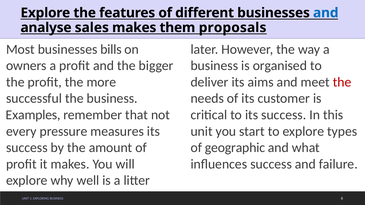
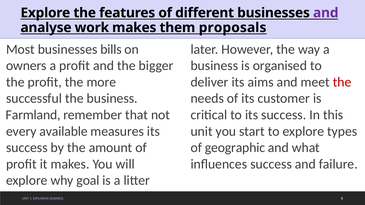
and at (326, 13) colour: blue -> purple
sales: sales -> work
Examples: Examples -> Farmland
pressure: pressure -> available
well: well -> goal
